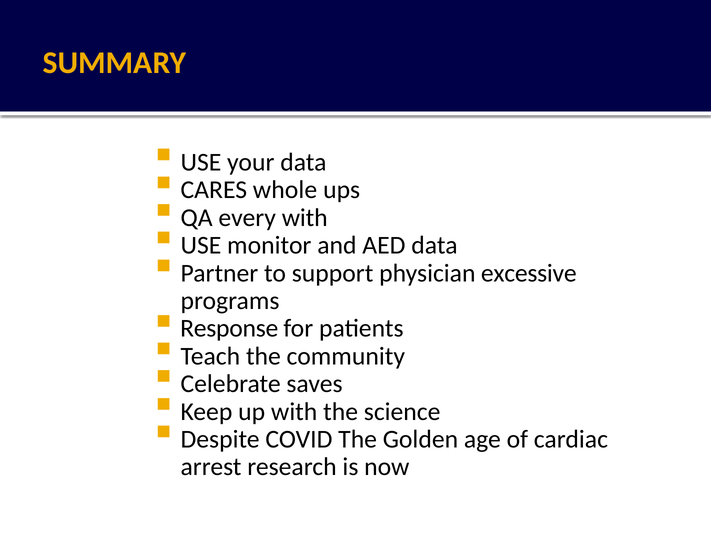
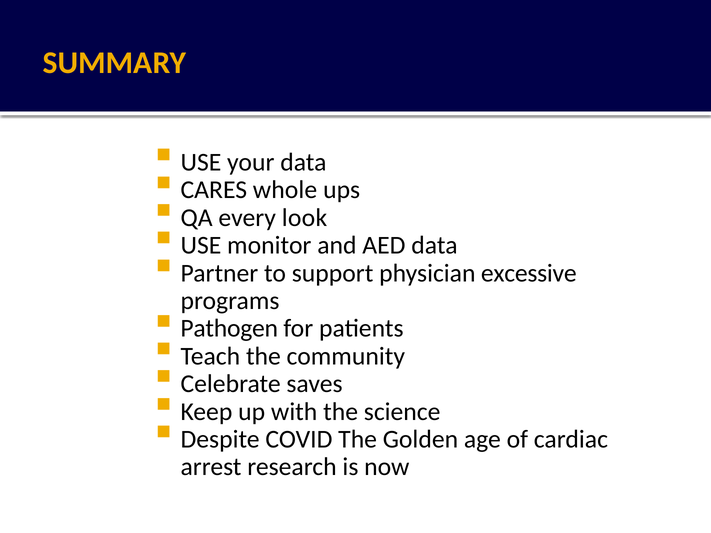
every with: with -> look
Response: Response -> Pathogen
